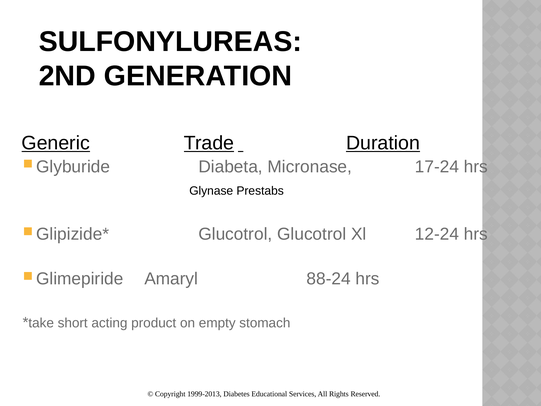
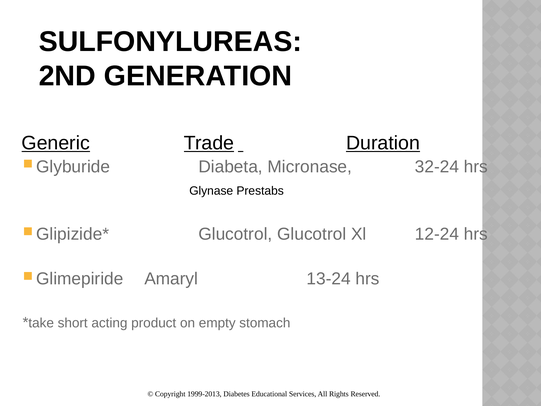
17-24: 17-24 -> 32-24
88-24: 88-24 -> 13-24
